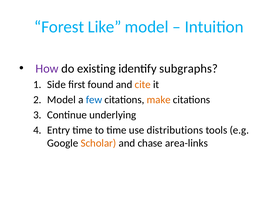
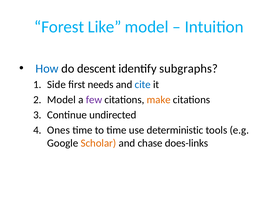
How colour: purple -> blue
existing: existing -> descent
found: found -> needs
cite colour: orange -> blue
few colour: blue -> purple
underlying: underlying -> undirected
Entry: Entry -> Ones
distributions: distributions -> deterministic
area-links: area-links -> does-links
